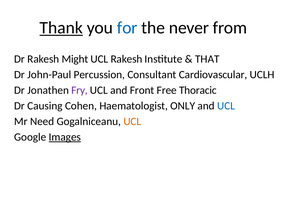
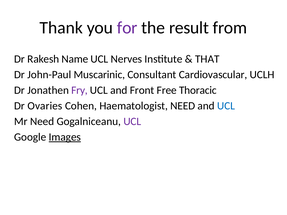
Thank underline: present -> none
for colour: blue -> purple
never: never -> result
Might: Might -> Name
UCL Rakesh: Rakesh -> Nerves
Percussion: Percussion -> Muscarinic
Causing: Causing -> Ovaries
Haematologist ONLY: ONLY -> NEED
UCL at (132, 122) colour: orange -> purple
